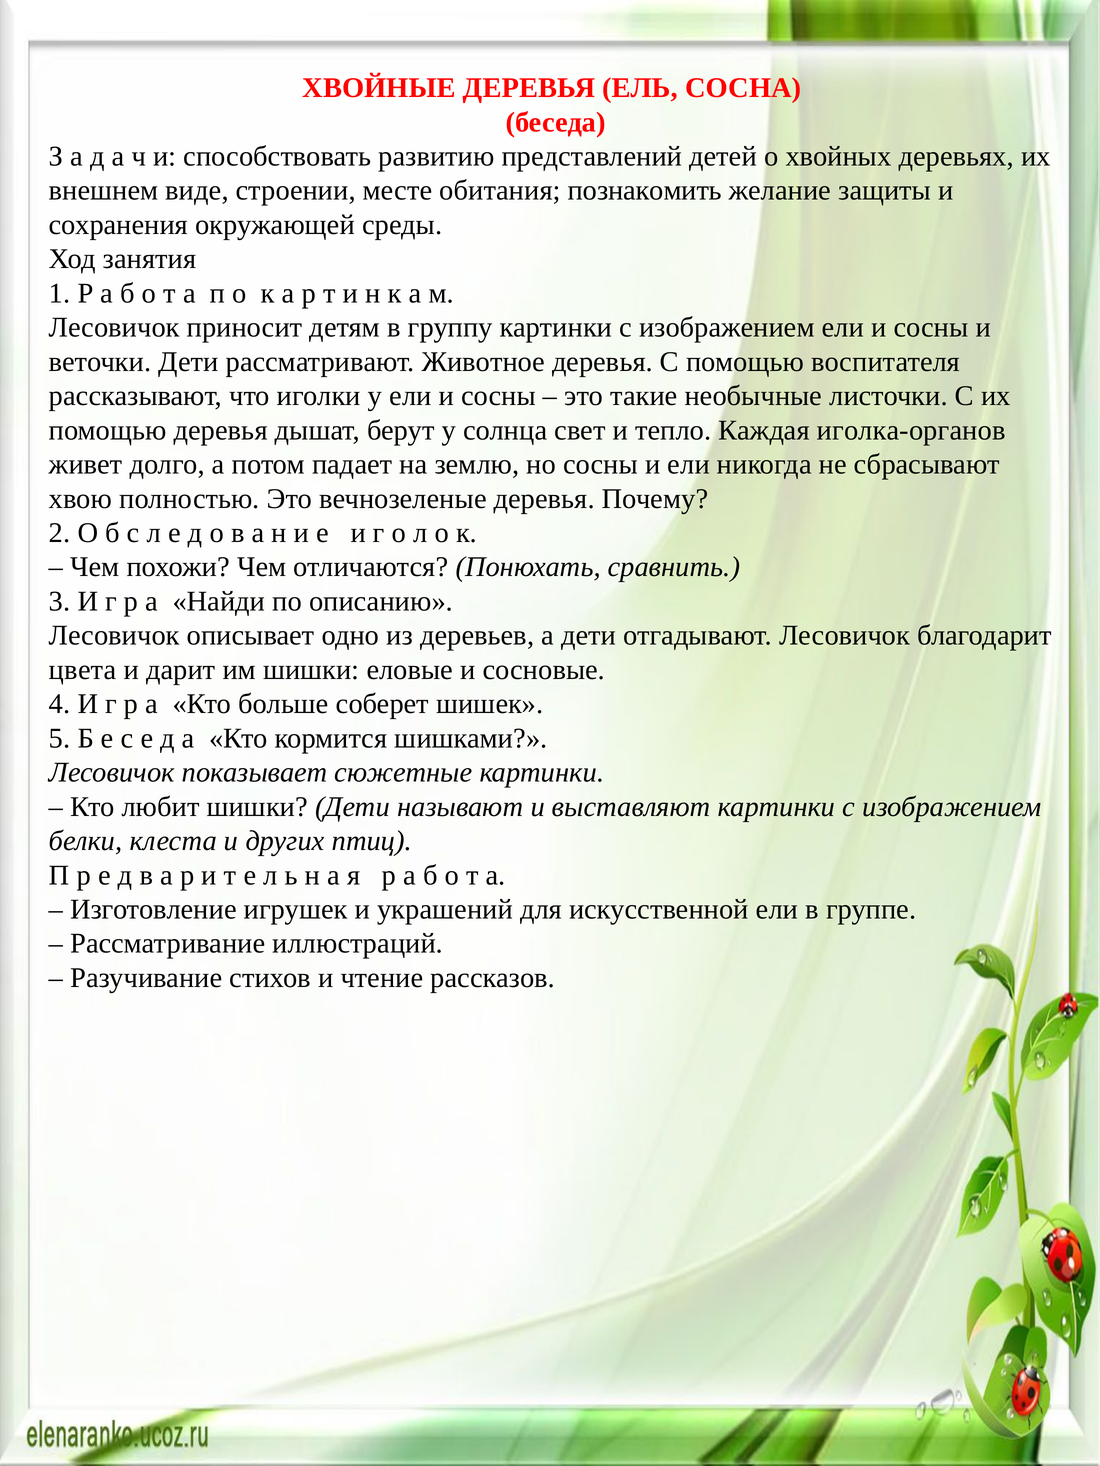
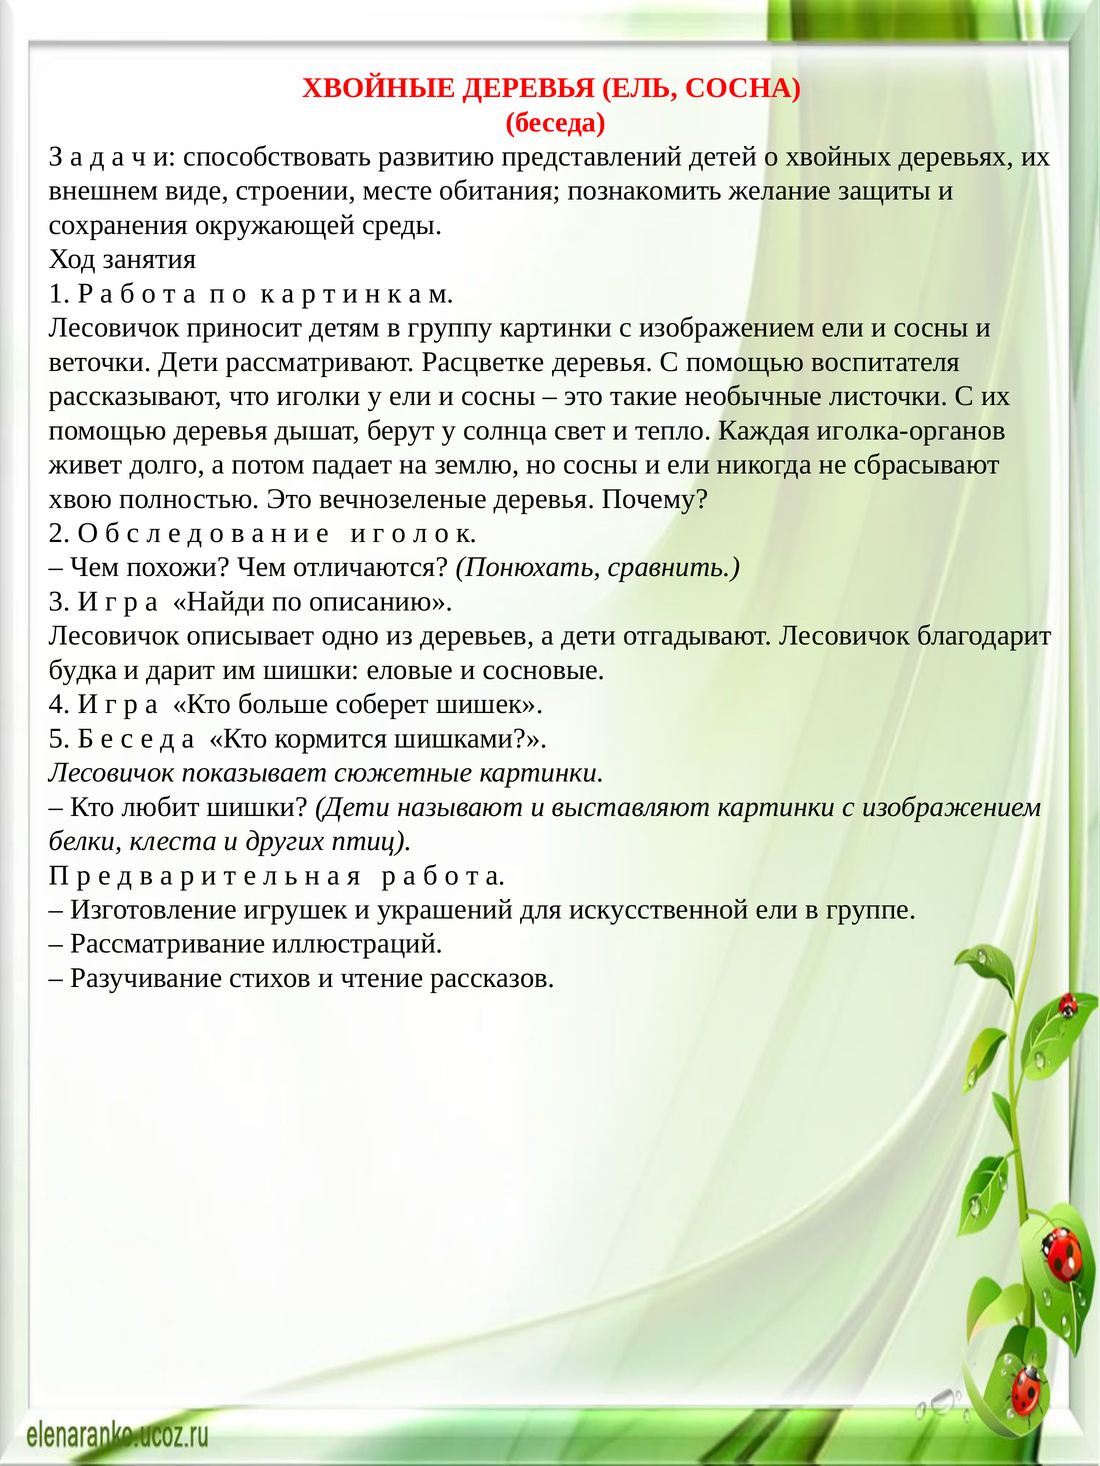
Животное: Животное -> Расцветке
цвета: цвета -> будка
